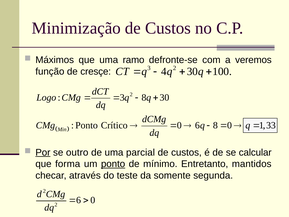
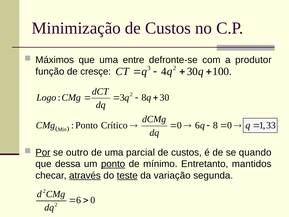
ramo: ramo -> entre
veremos: veremos -> produtor
calcular: calcular -> quando
forma: forma -> dessa
através underline: none -> present
teste underline: none -> present
somente: somente -> variação
